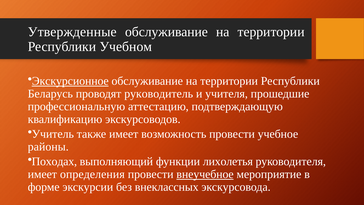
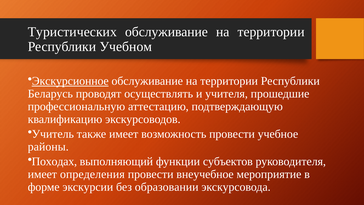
Утвержденные: Утвержденные -> Туристических
руководитель: руководитель -> осуществлять
лихолетья: лихолетья -> субъектов
внеучебное underline: present -> none
внеклассных: внеклассных -> образовании
